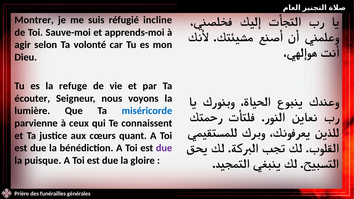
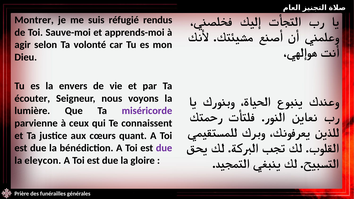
incline: incline -> rendus
refuge: refuge -> envers
miséricorde colour: blue -> purple
puisque: puisque -> eleycon
